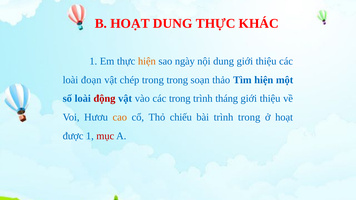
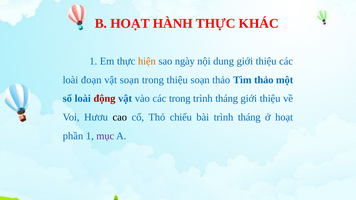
HOẠT DUNG: DUNG -> HÀNH
vật chép: chép -> soạn
trong trong: trong -> thiệu
Tìm hiện: hiện -> thảo
cao colour: orange -> black
bài trình trong: trong -> tháng
được: được -> phần
mục colour: red -> purple
